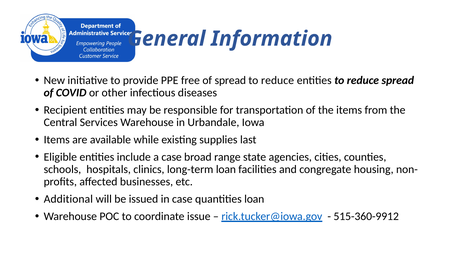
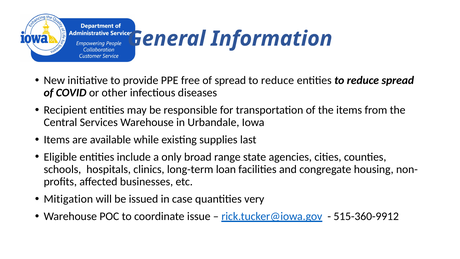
a case: case -> only
Additional: Additional -> Mitigation
quantities loan: loan -> very
